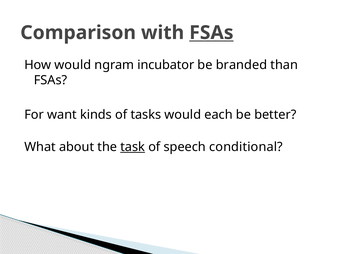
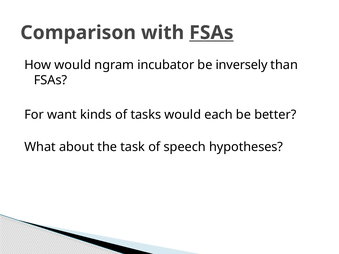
branded: branded -> inversely
task underline: present -> none
conditional: conditional -> hypotheses
